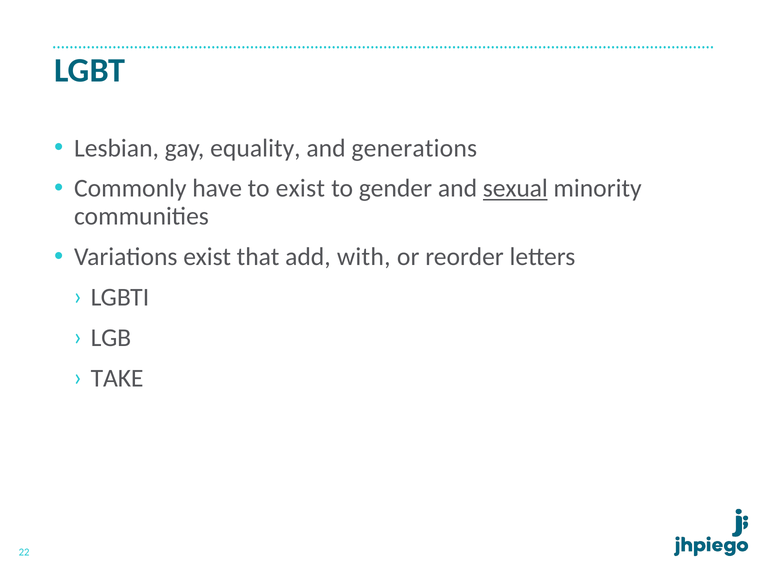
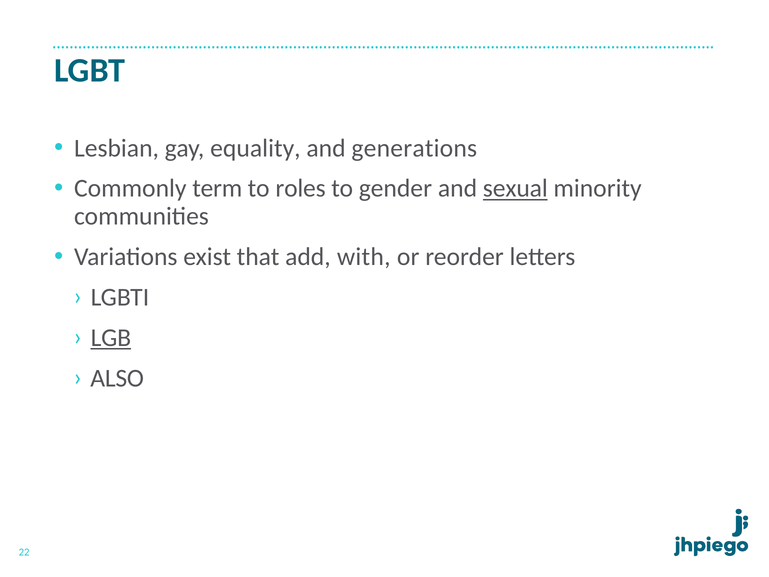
have: have -> term
to exist: exist -> roles
LGB underline: none -> present
TAKE: TAKE -> ALSO
